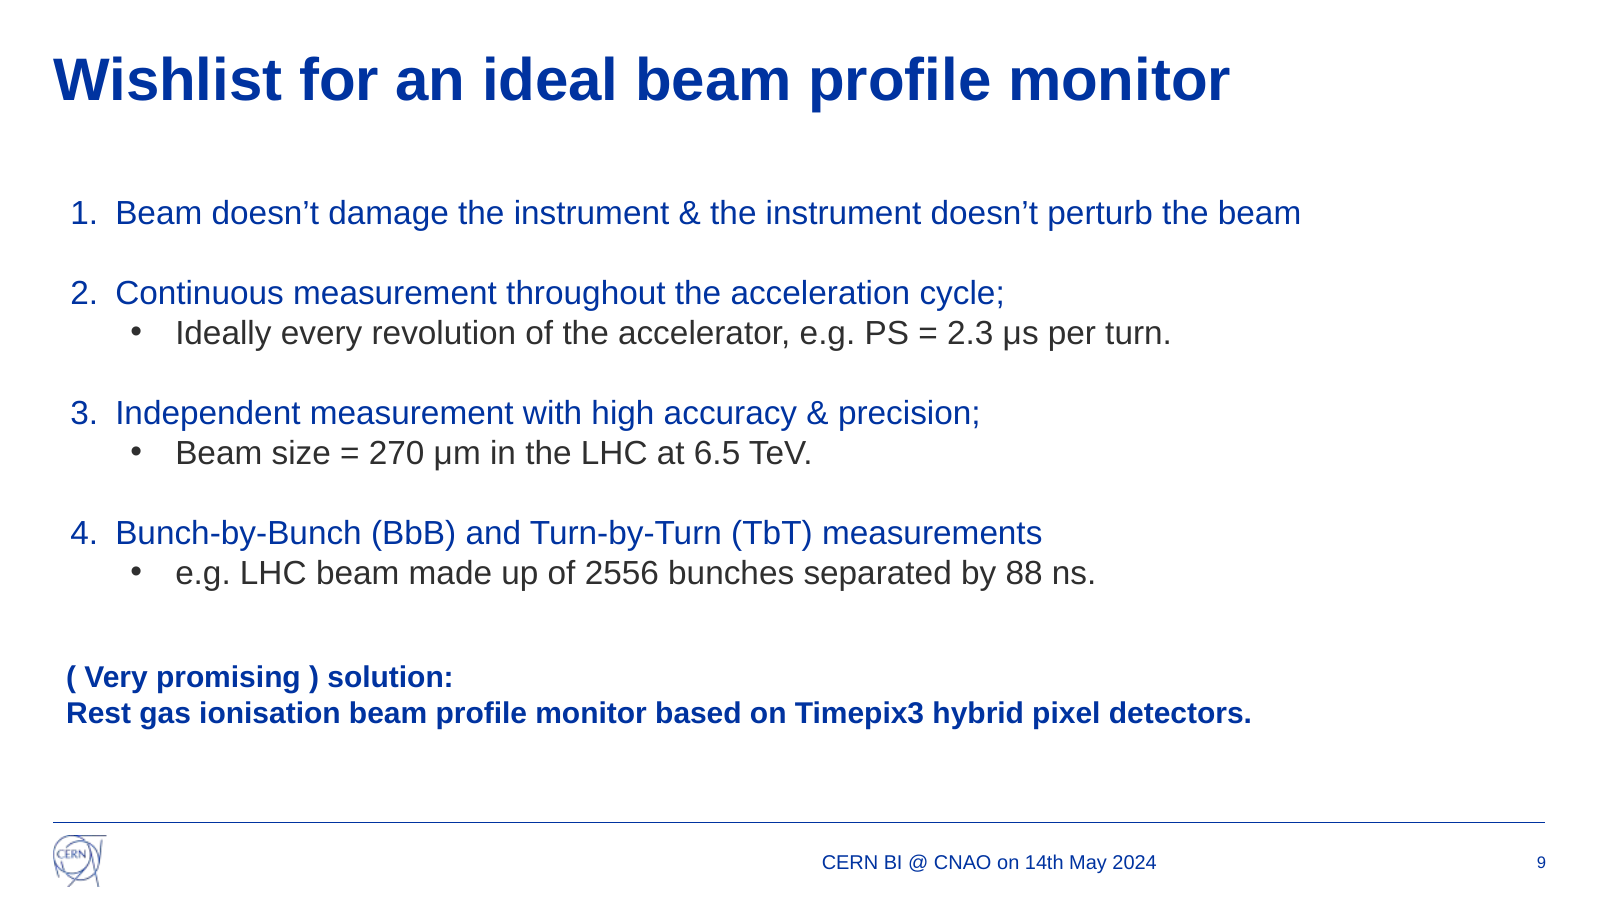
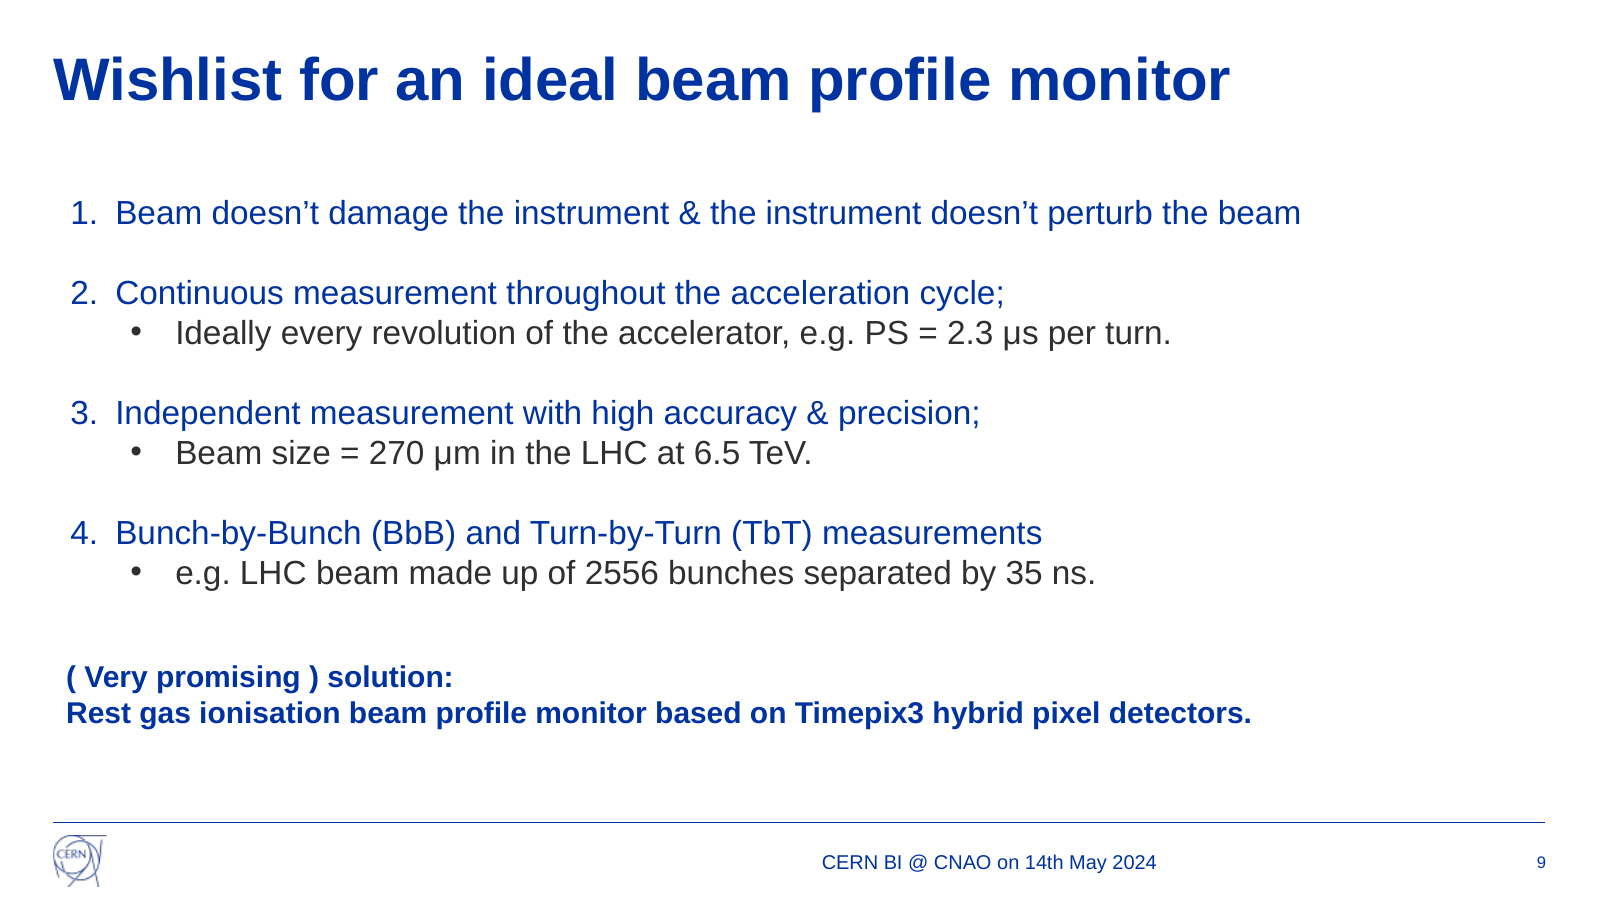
88: 88 -> 35
